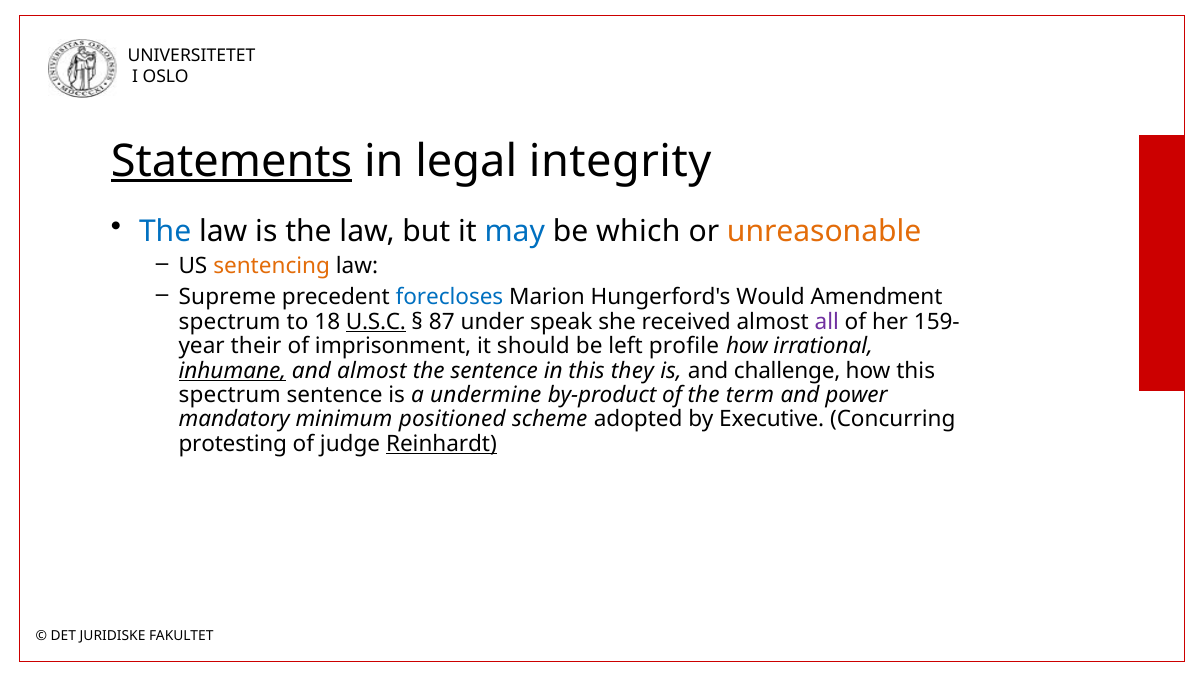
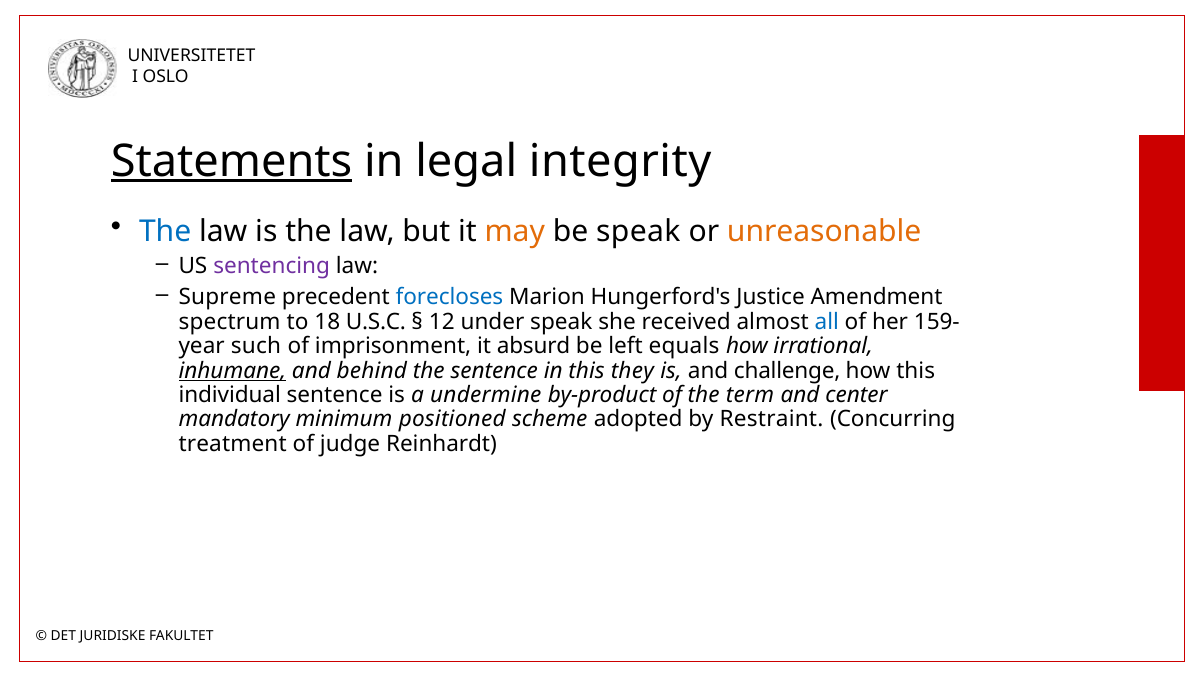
may colour: blue -> orange
be which: which -> speak
sentencing colour: orange -> purple
Would: Would -> Justice
U.S.C underline: present -> none
87: 87 -> 12
all colour: purple -> blue
their: their -> such
should: should -> absurd
profile: profile -> equals
and almost: almost -> behind
spectrum at (230, 395): spectrum -> individual
power: power -> center
Executive: Executive -> Restraint
protesting: protesting -> treatment
Reinhardt underline: present -> none
